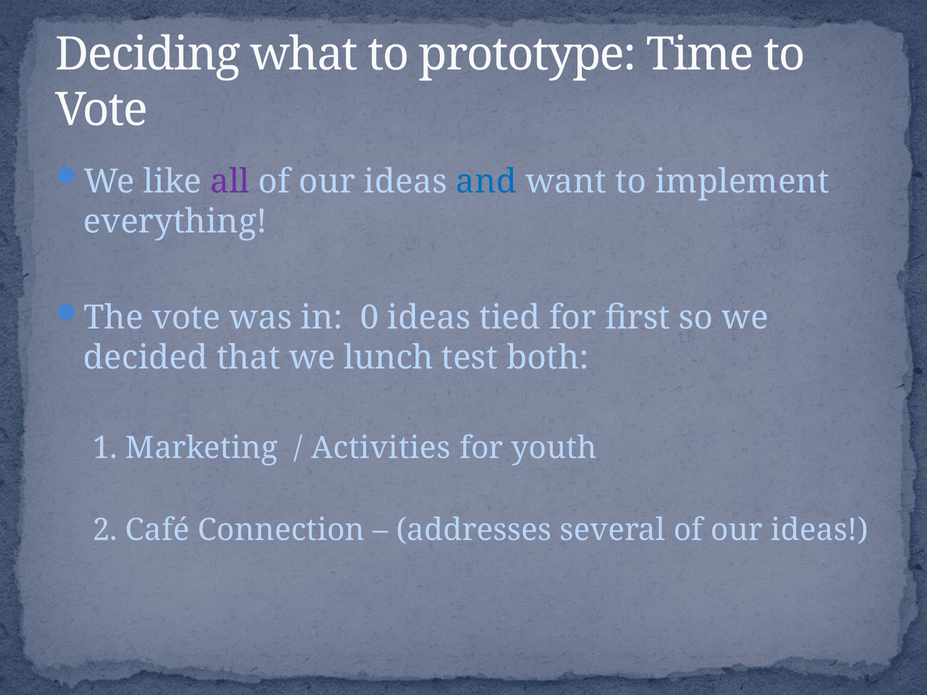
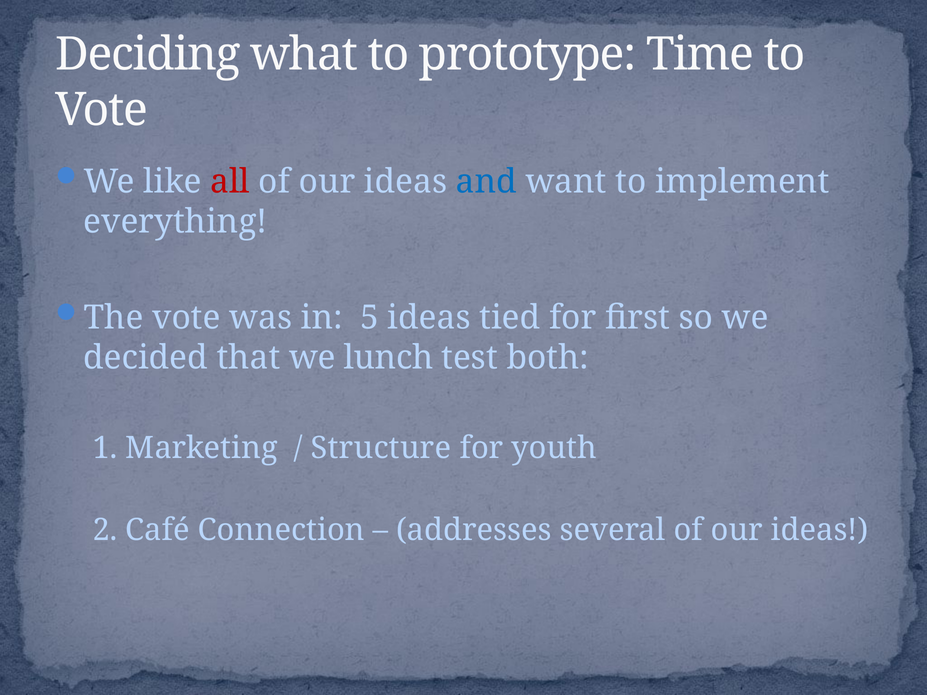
all colour: purple -> red
0: 0 -> 5
Activities: Activities -> Structure
